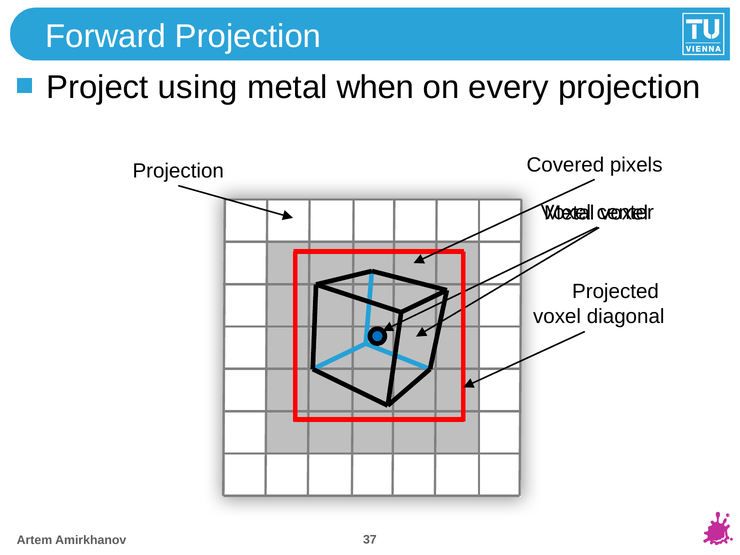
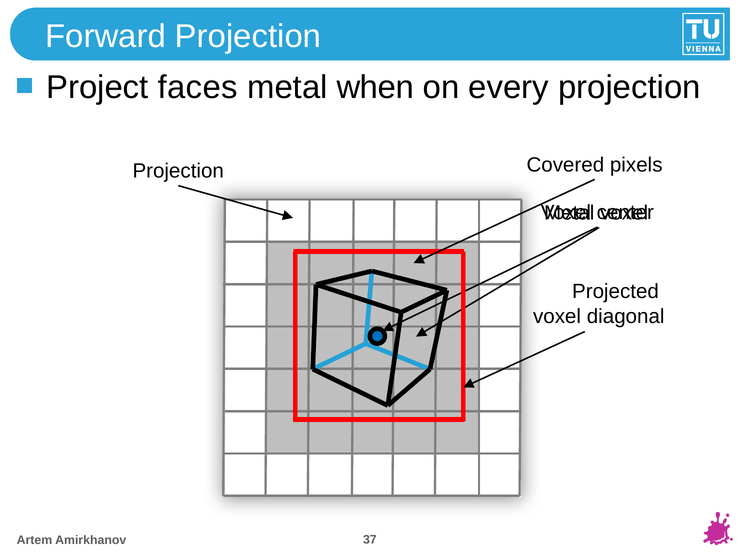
using: using -> faces
